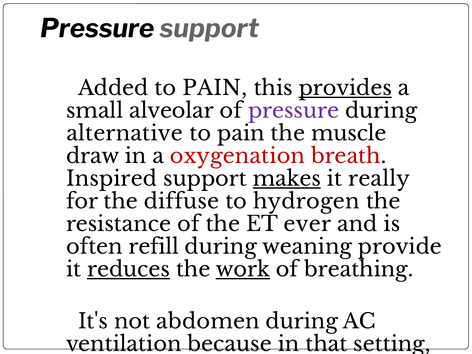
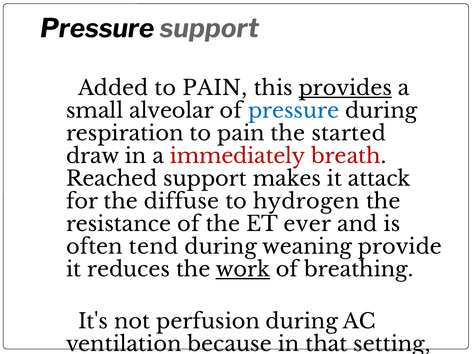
pressure at (294, 111) colour: purple -> blue
alternative: alternative -> respiration
muscle: muscle -> started
oxygenation: oxygenation -> immediately
Inspired: Inspired -> Reached
makes underline: present -> none
really: really -> attack
refill: refill -> tend
reduces underline: present -> none
abdomen: abdomen -> perfusion
